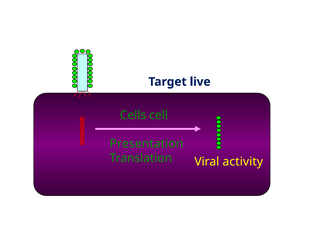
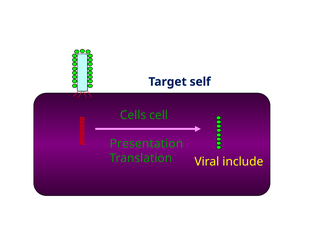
live: live -> self
activity: activity -> include
